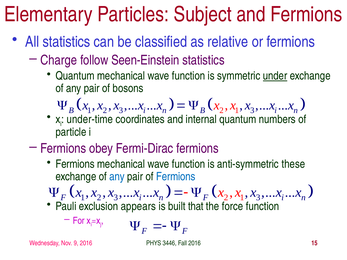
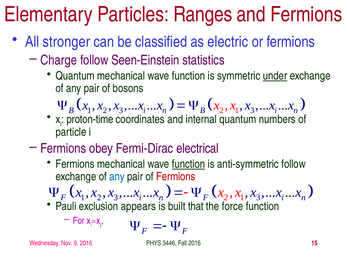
Subject: Subject -> Ranges
All statistics: statistics -> stronger
relative: relative -> electric
under-time: under-time -> proton-time
Fermi-Dirac fermions: fermions -> electrical
function at (189, 164) underline: none -> present
anti-symmetric these: these -> follow
Fermions at (176, 177) colour: blue -> red
